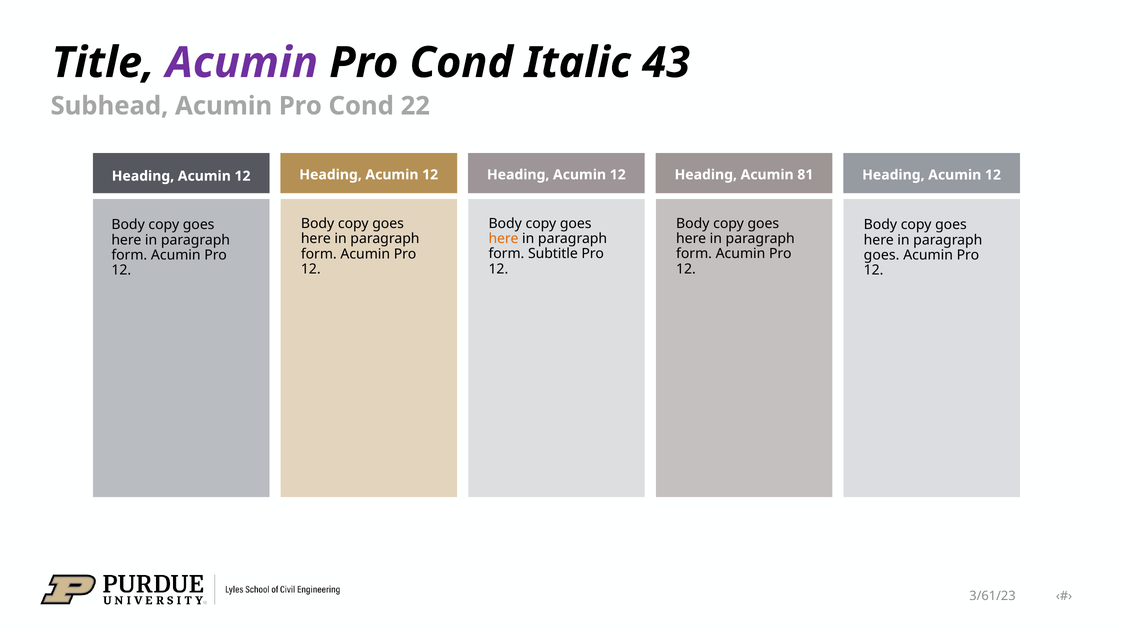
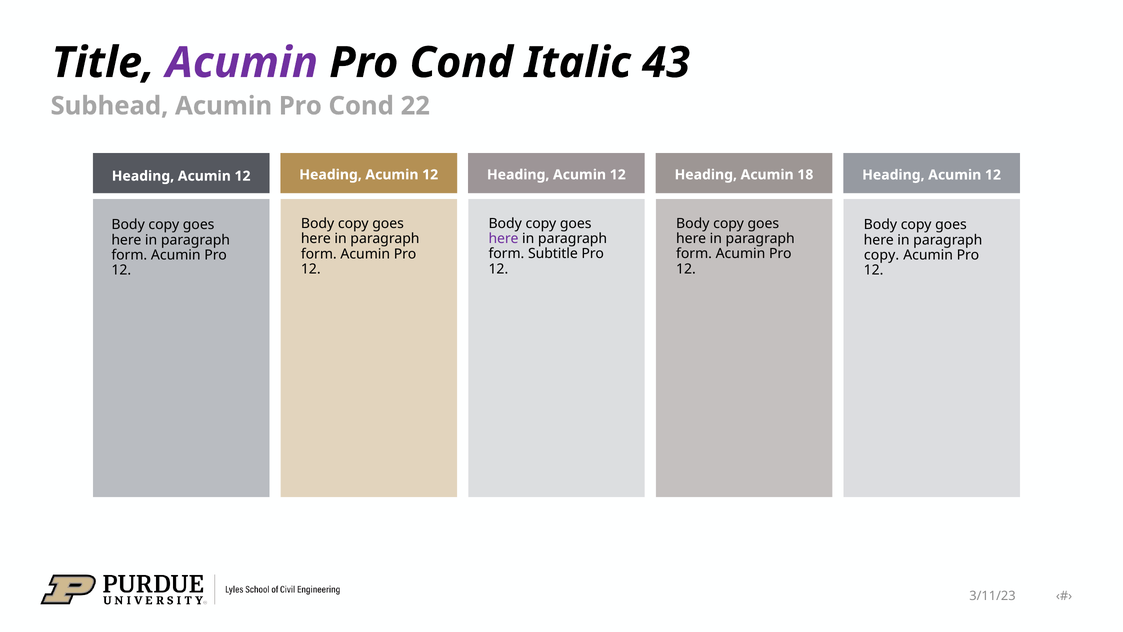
81: 81 -> 18
here at (504, 239) colour: orange -> purple
goes at (882, 255): goes -> copy
3/61/23: 3/61/23 -> 3/11/23
